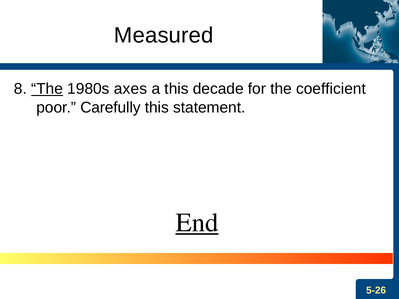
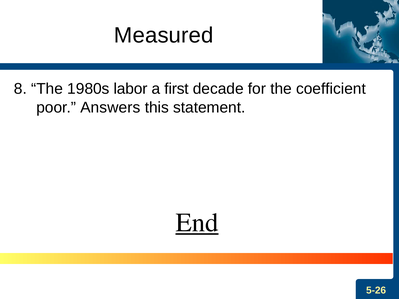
The at (47, 89) underline: present -> none
axes: axes -> labor
a this: this -> first
Carefully: Carefully -> Answers
